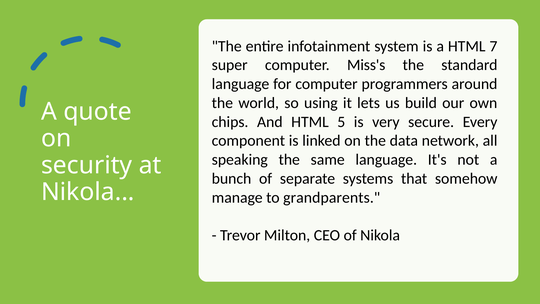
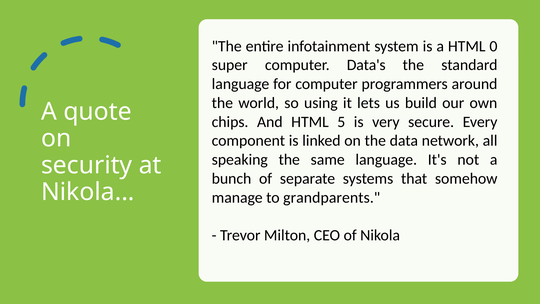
7: 7 -> 0
Miss's: Miss's -> Data's
